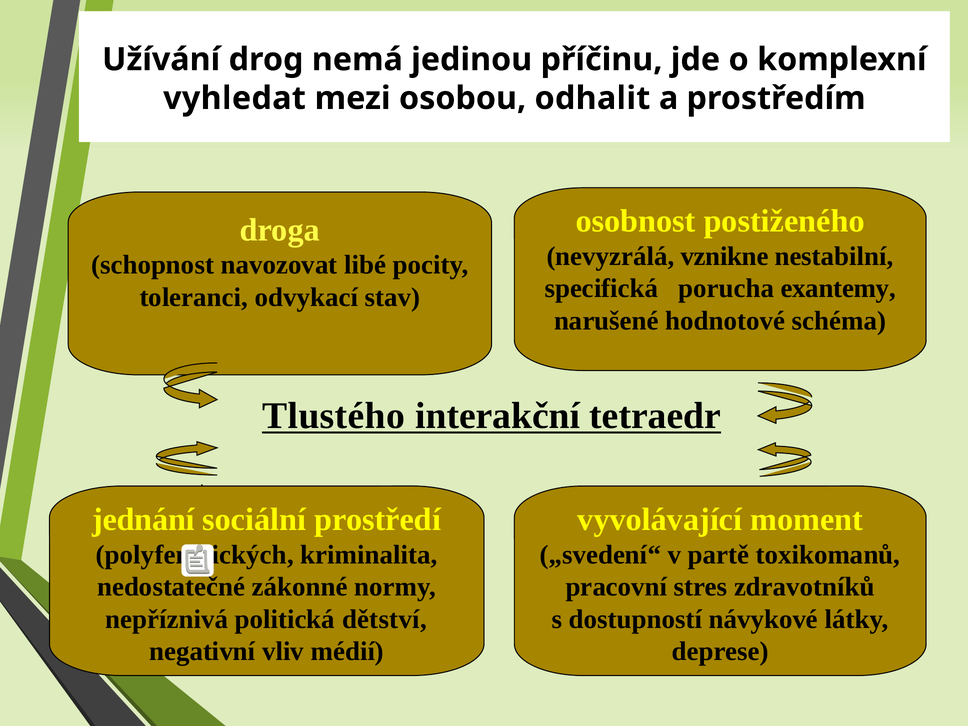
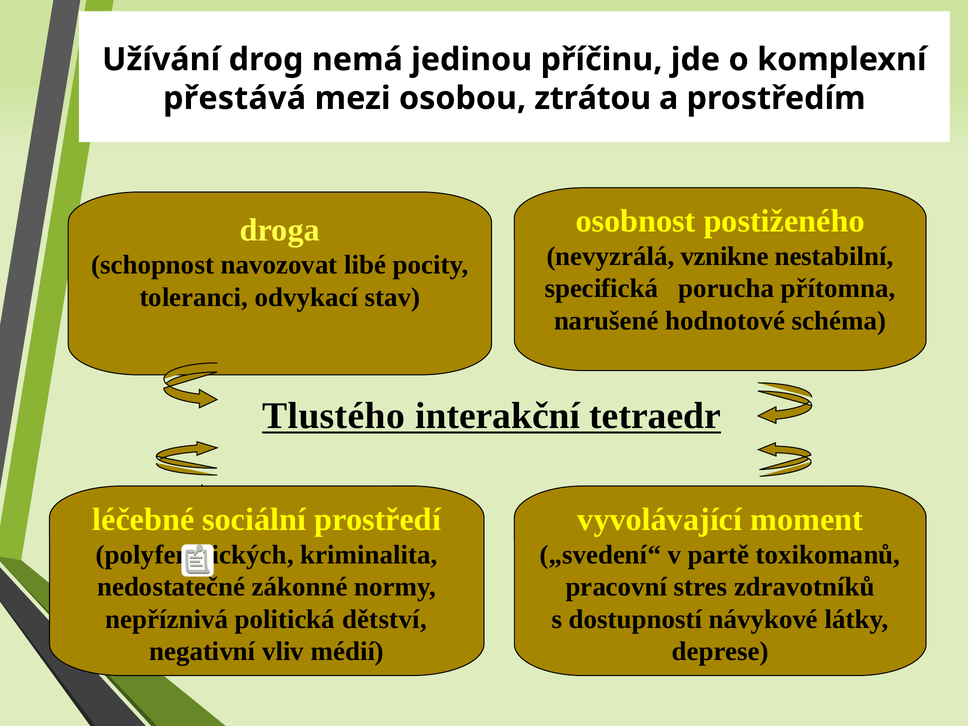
vyhledat: vyhledat -> přestává
odhalit: odhalit -> ztrátou
exantemy: exantemy -> přítomna
jednání: jednání -> léčebné
